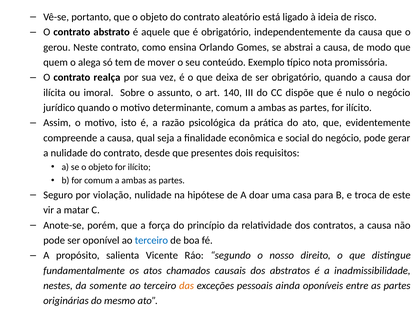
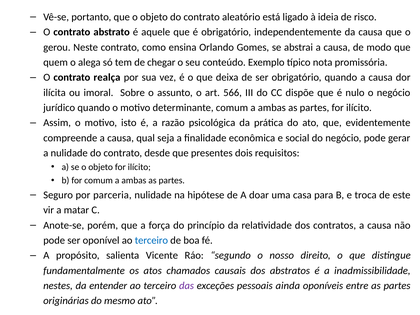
mover: mover -> chegar
140: 140 -> 566
violação: violação -> parceria
somente: somente -> entender
das colour: orange -> purple
